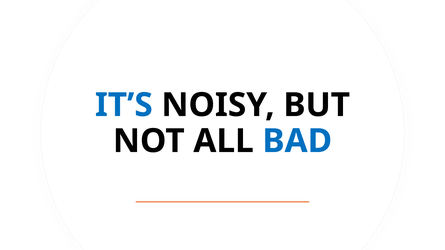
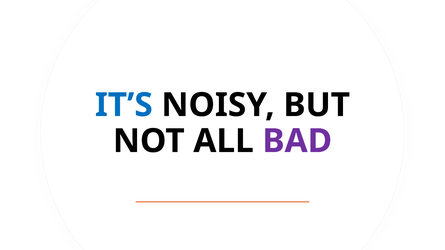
BAD colour: blue -> purple
